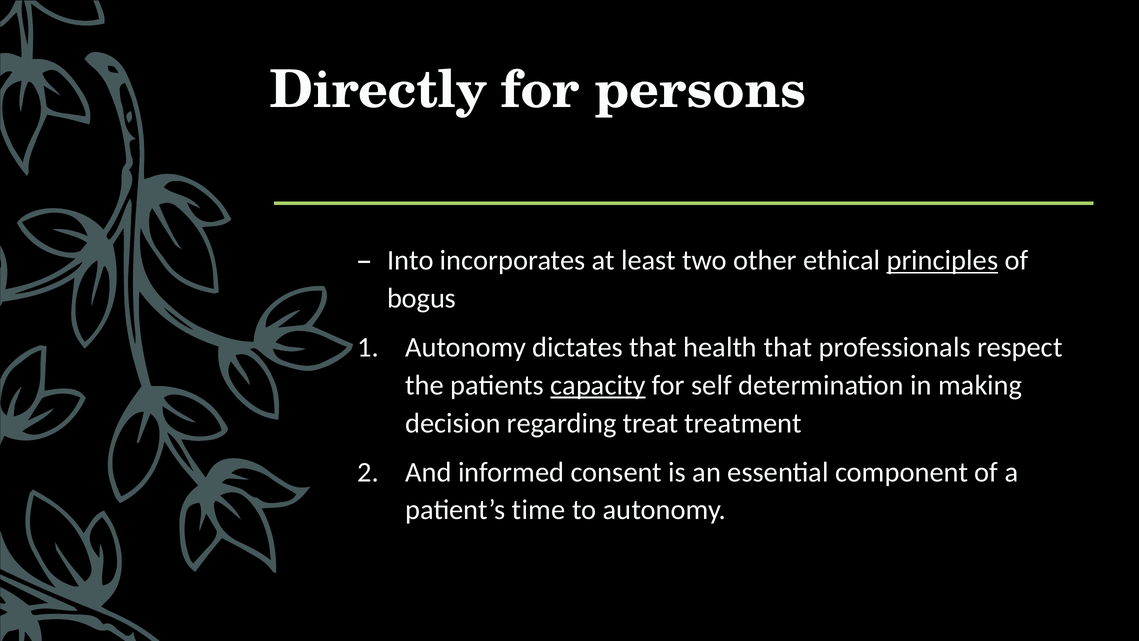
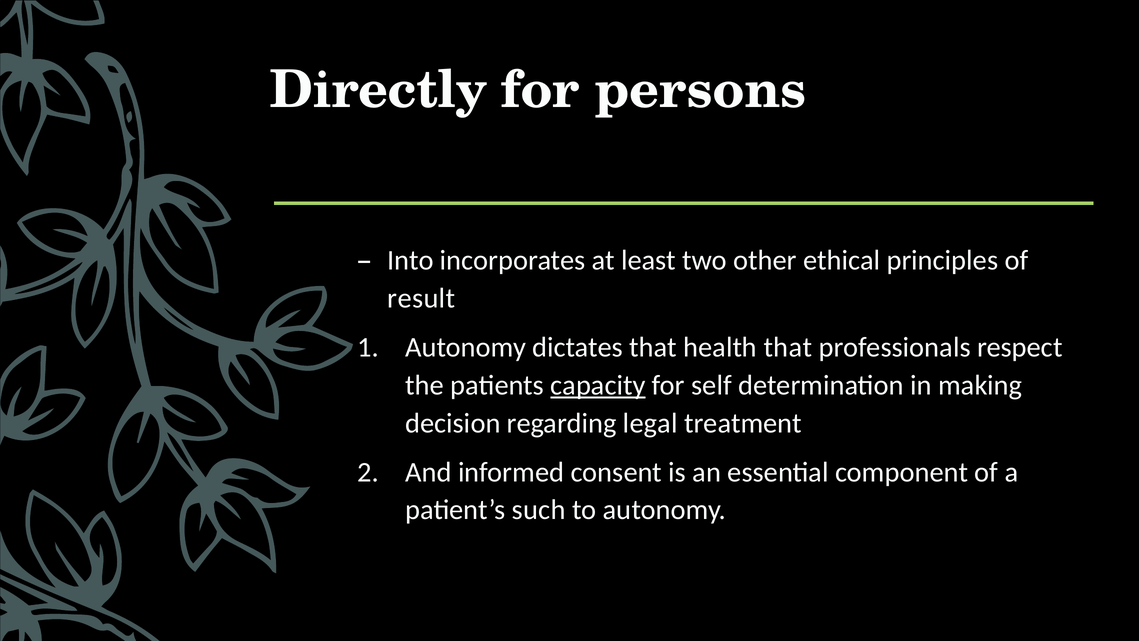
principles underline: present -> none
bogus: bogus -> result
treat: treat -> legal
time: time -> such
